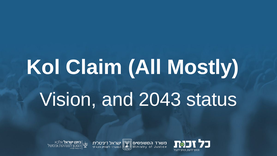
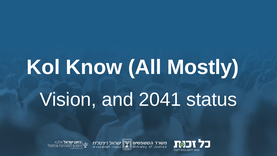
Claim: Claim -> Know
2043: 2043 -> 2041
